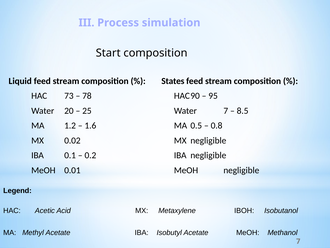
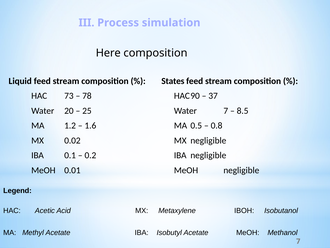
Start: Start -> Here
95: 95 -> 37
